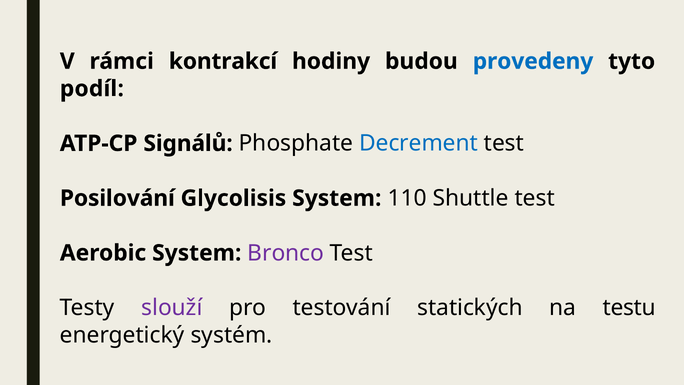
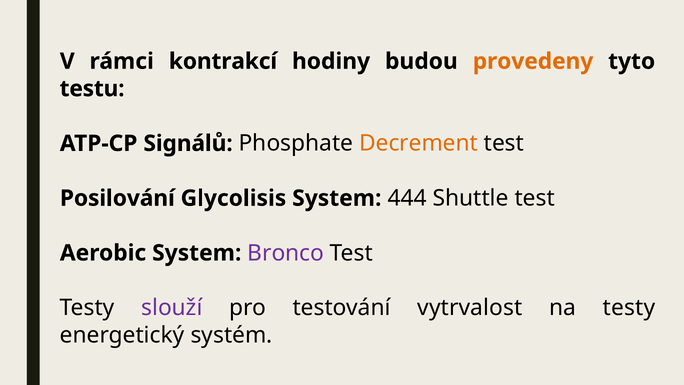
provedeny colour: blue -> orange
podíl: podíl -> testu
Decrement colour: blue -> orange
110: 110 -> 444
statických: statických -> vytrvalost
na testu: testu -> testy
